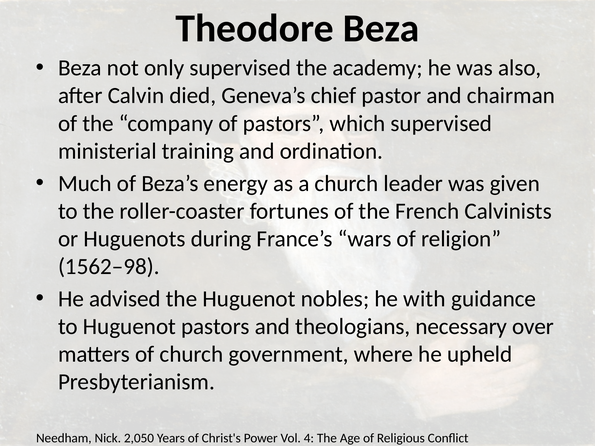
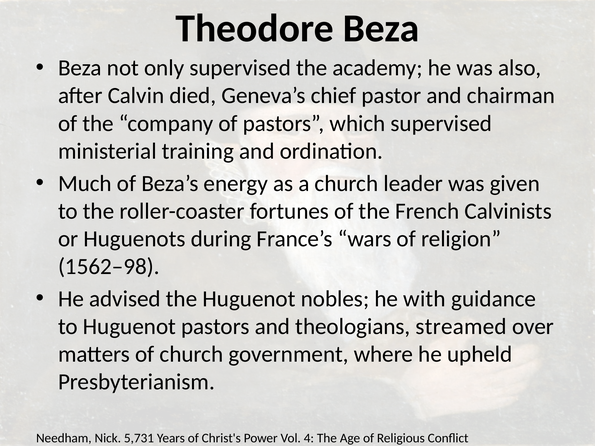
necessary: necessary -> streamed
2,050: 2,050 -> 5,731
